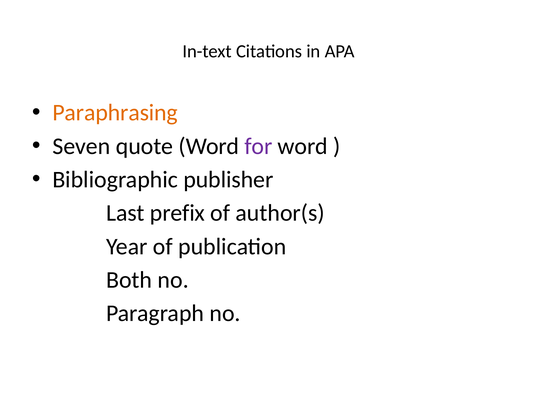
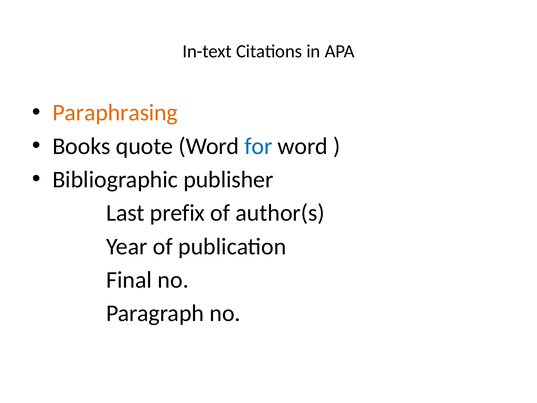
Seven: Seven -> Books
for colour: purple -> blue
Both: Both -> Final
